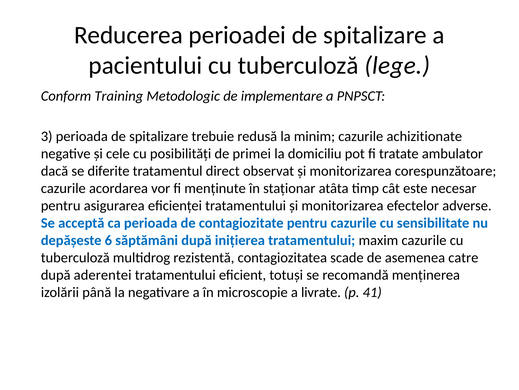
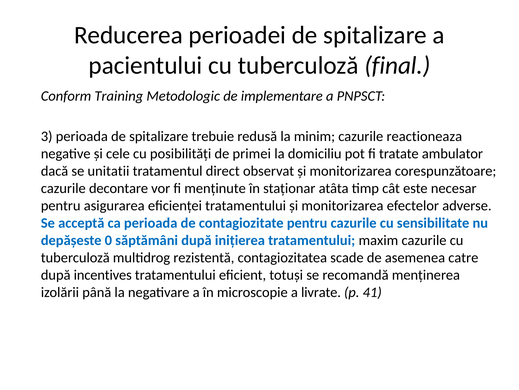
lege: lege -> final
achizitionate: achizitionate -> reactioneaza
diferite: diferite -> unitatii
acordarea: acordarea -> decontare
6: 6 -> 0
aderentei: aderentei -> incentives
